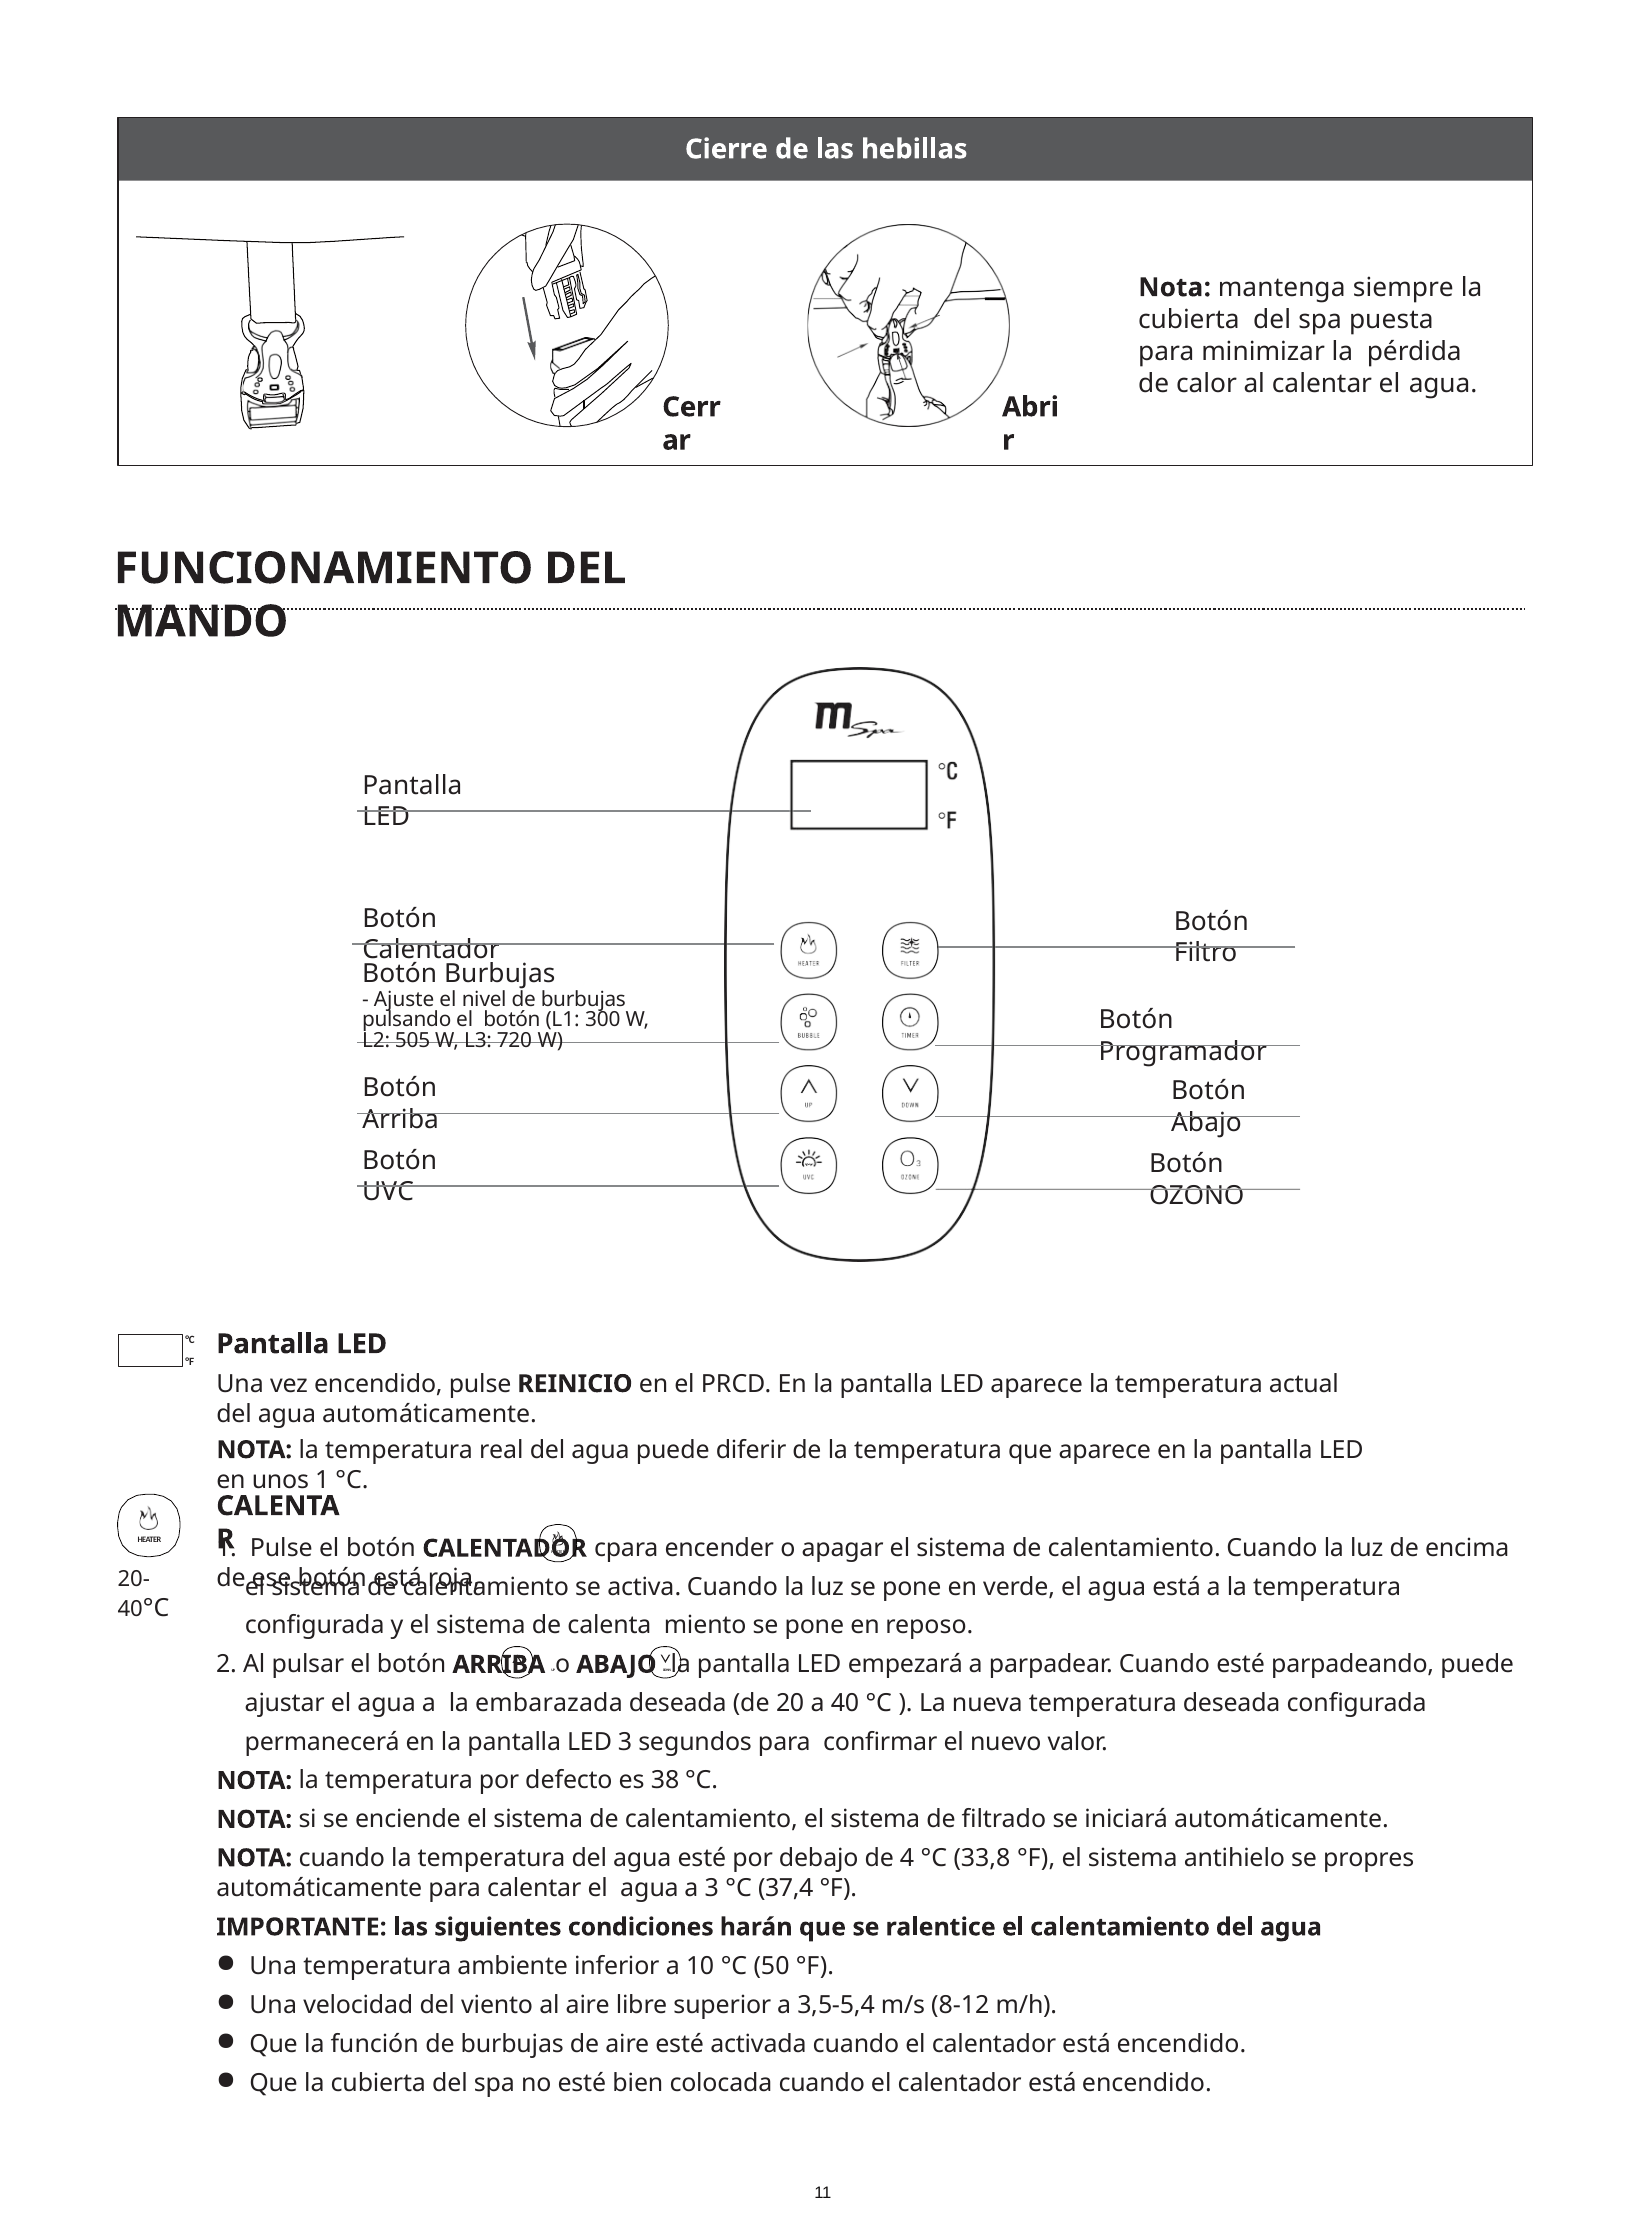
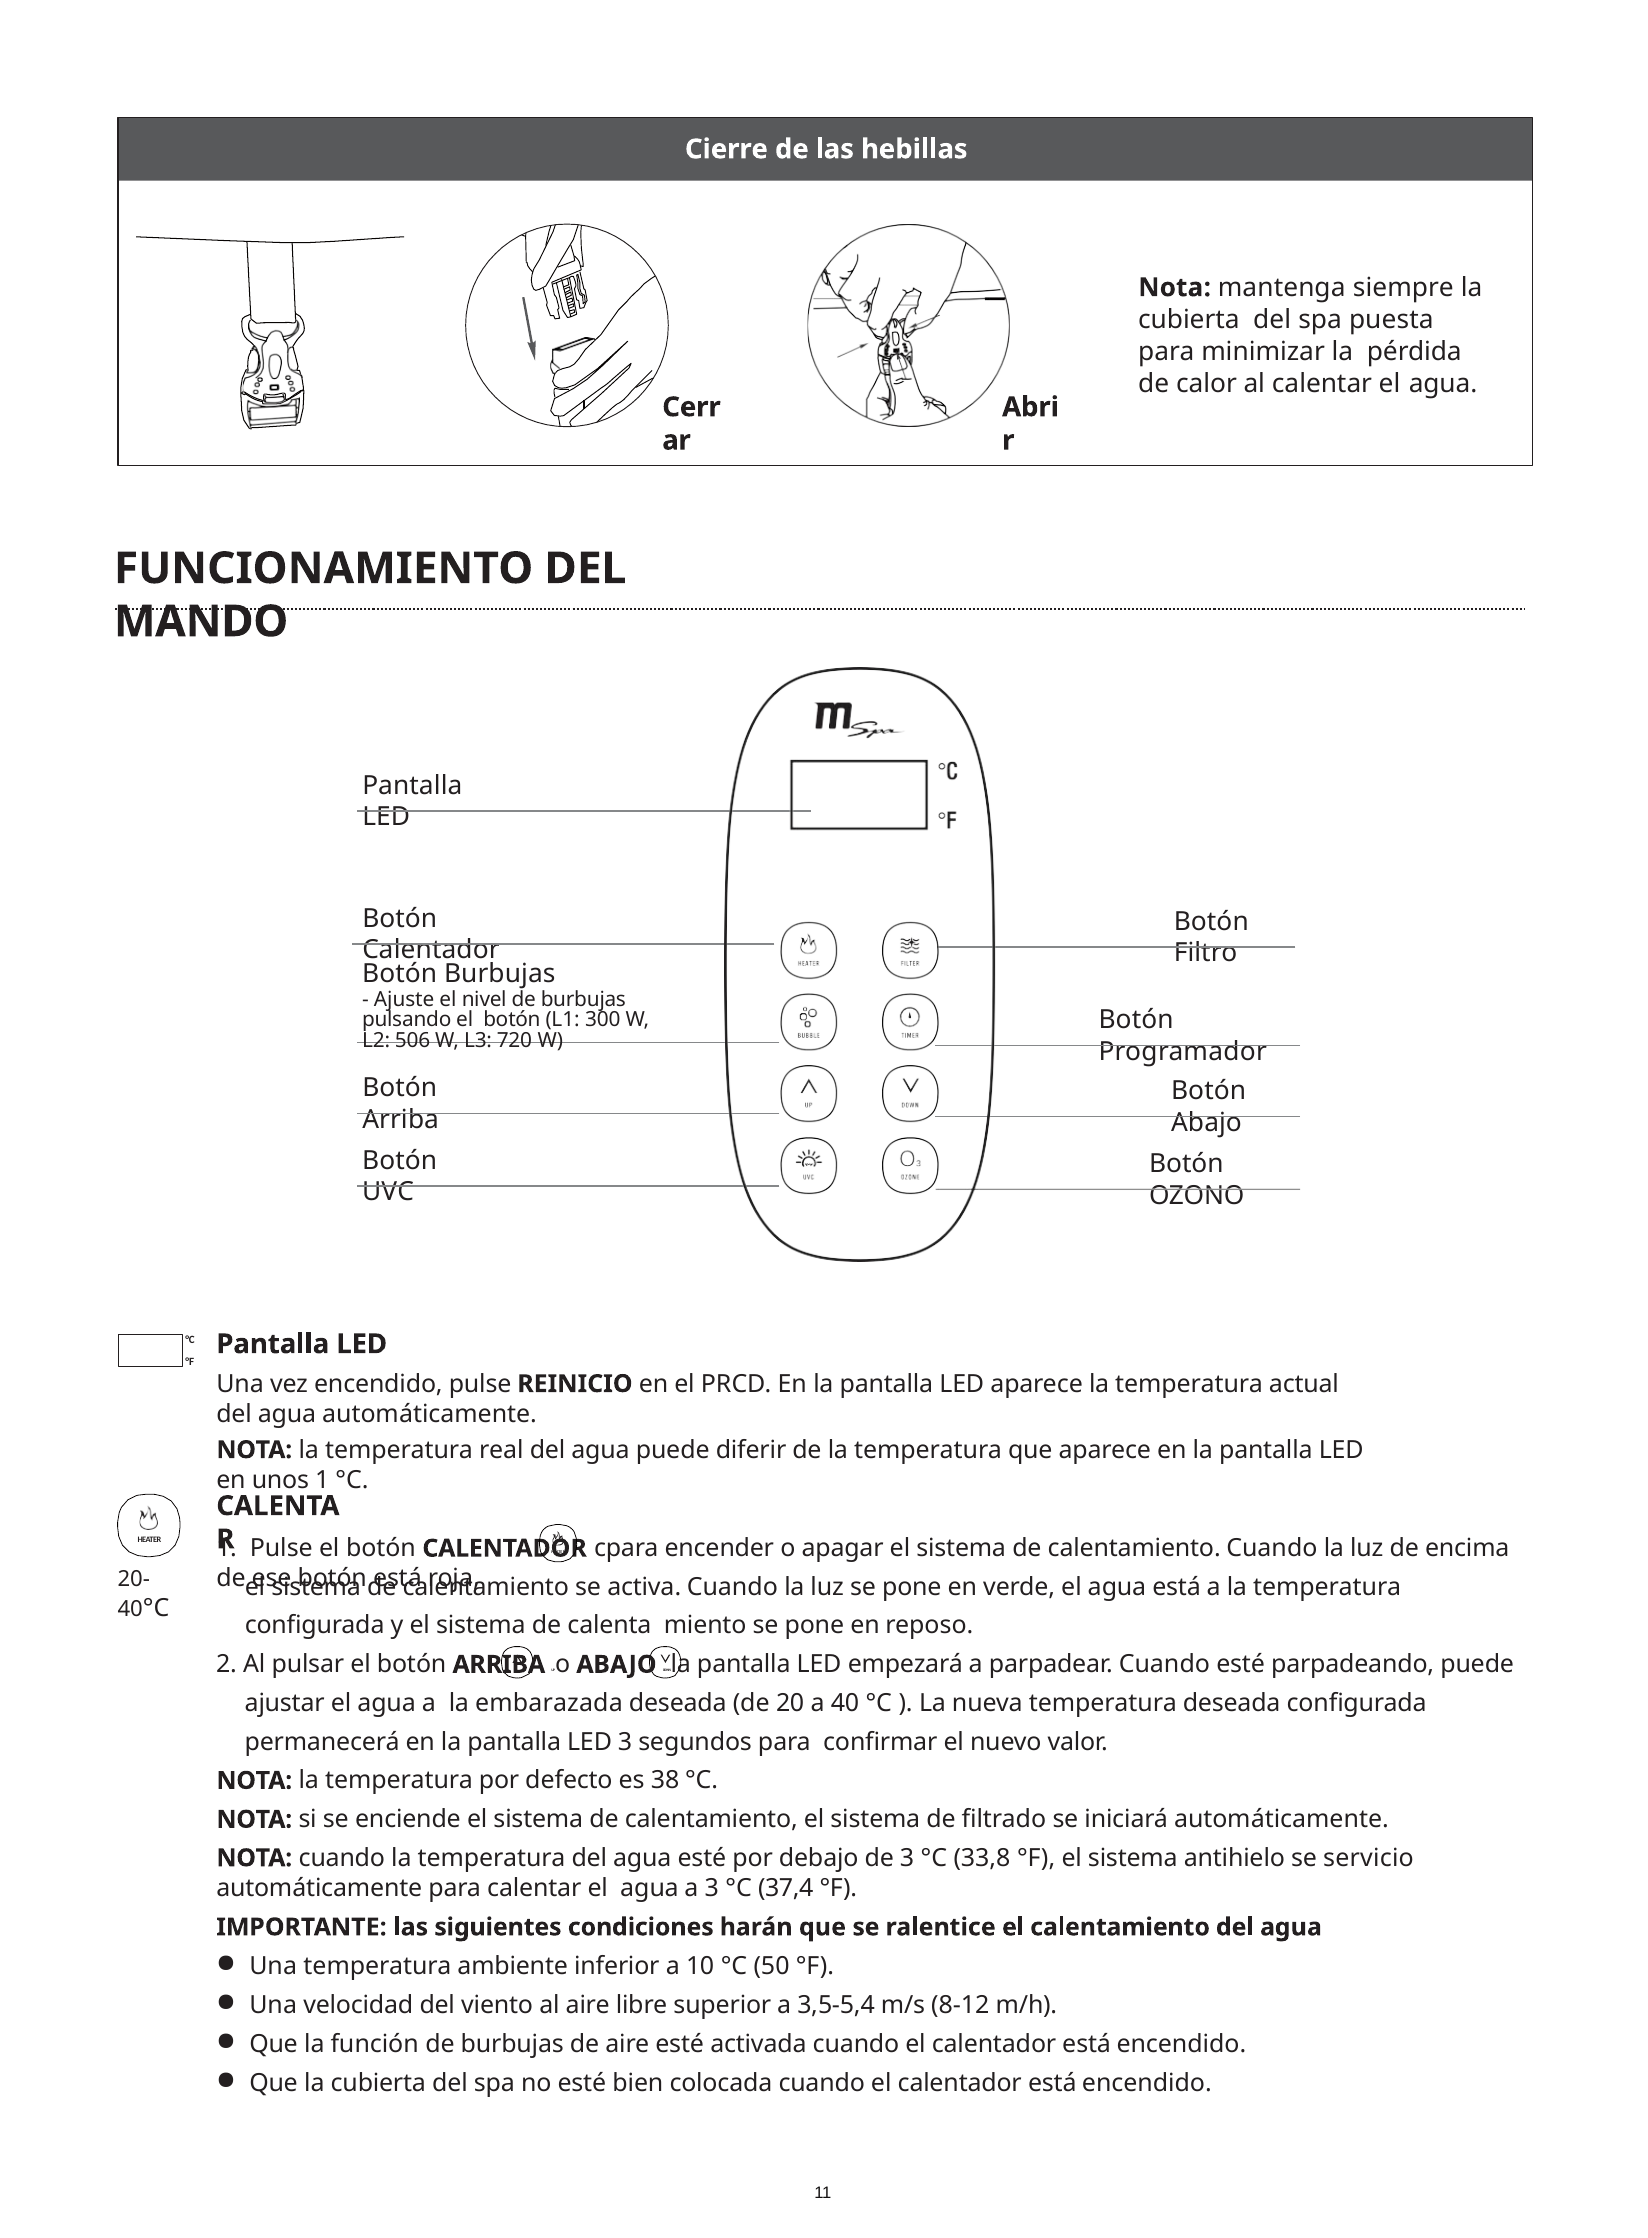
505: 505 -> 506
de 4: 4 -> 3
propres: propres -> servicio
